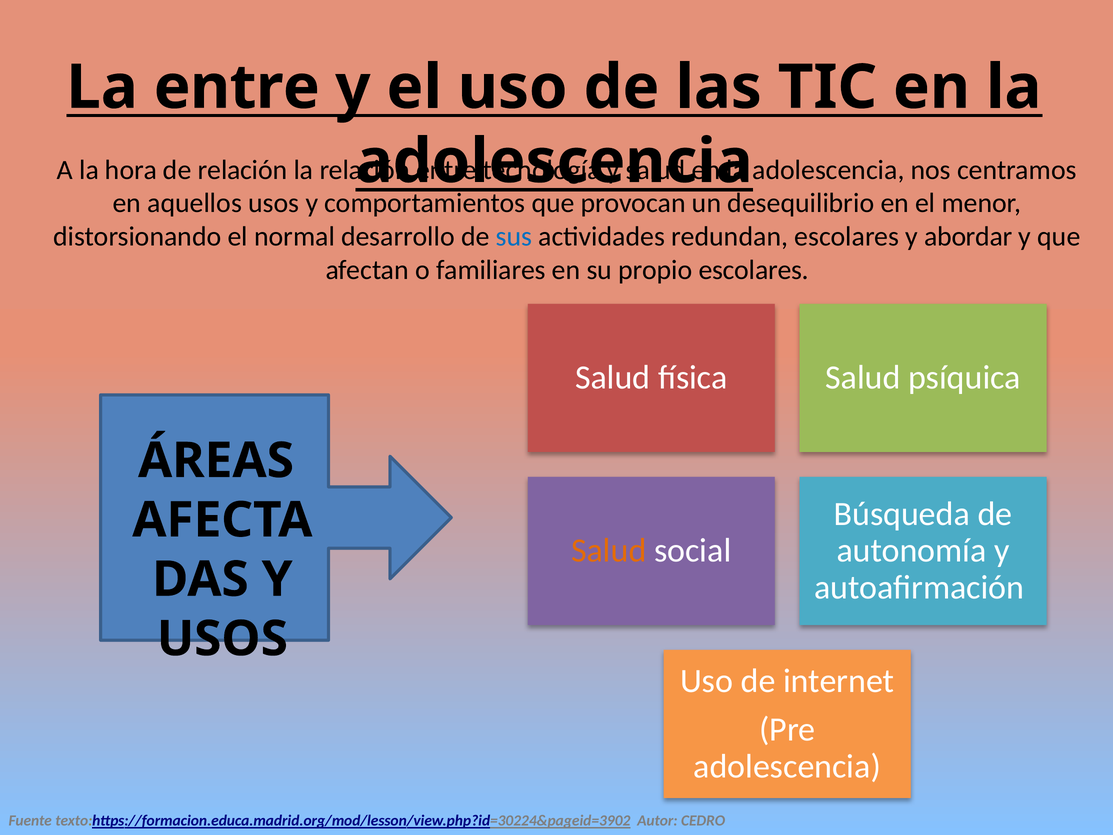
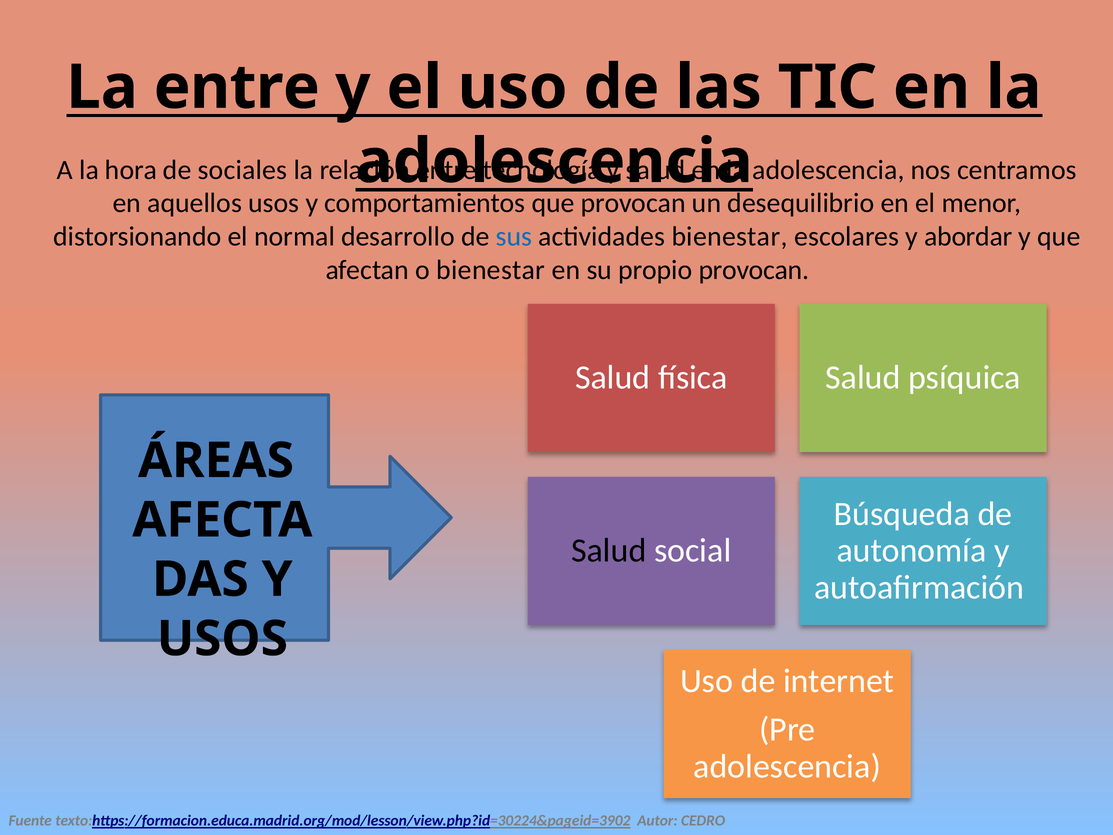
de relación: relación -> sociales
actividades redundan: redundan -> bienestar
o familiares: familiares -> bienestar
propio escolares: escolares -> provocan
Salud at (609, 550) colour: orange -> black
